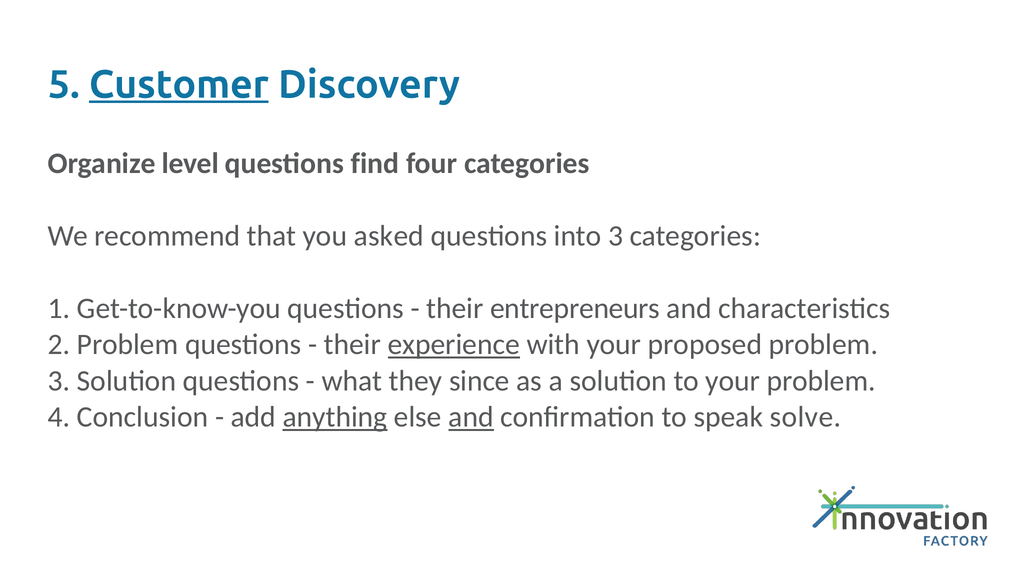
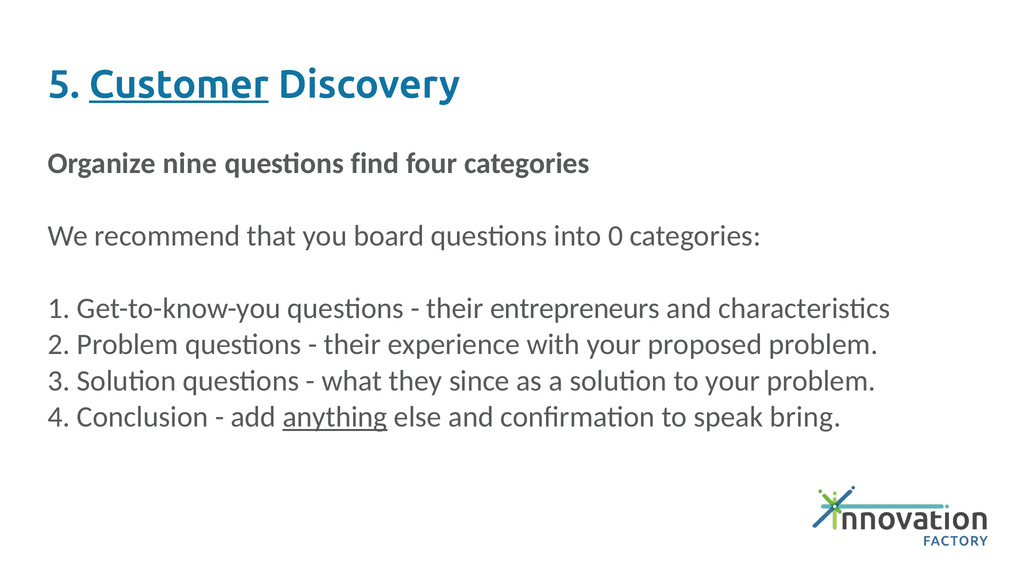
level: level -> nine
asked: asked -> board
into 3: 3 -> 0
experience underline: present -> none
and at (471, 417) underline: present -> none
solve: solve -> bring
